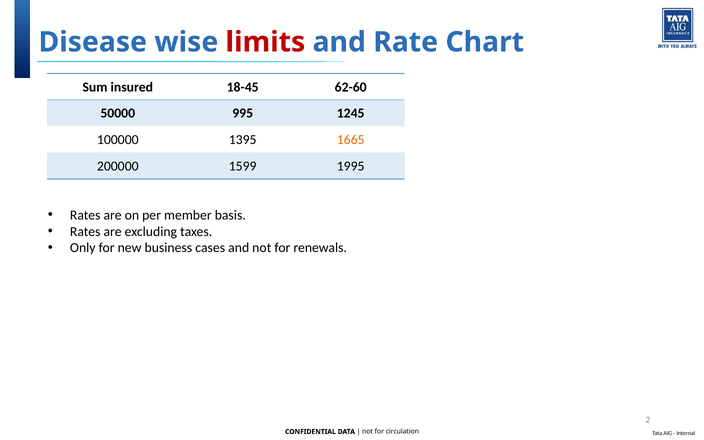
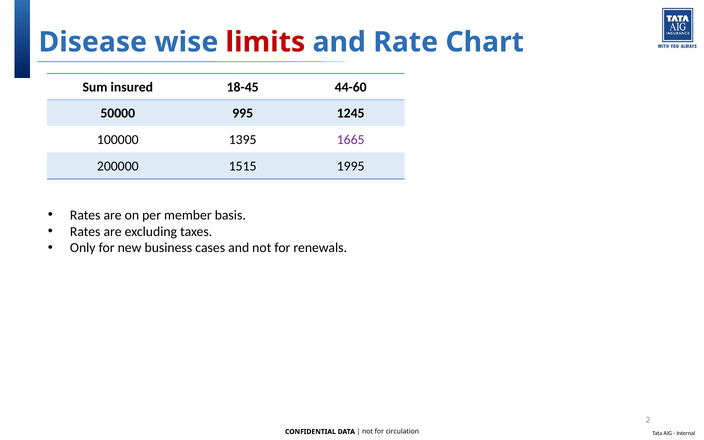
62-60: 62-60 -> 44-60
1665 colour: orange -> purple
1599: 1599 -> 1515
